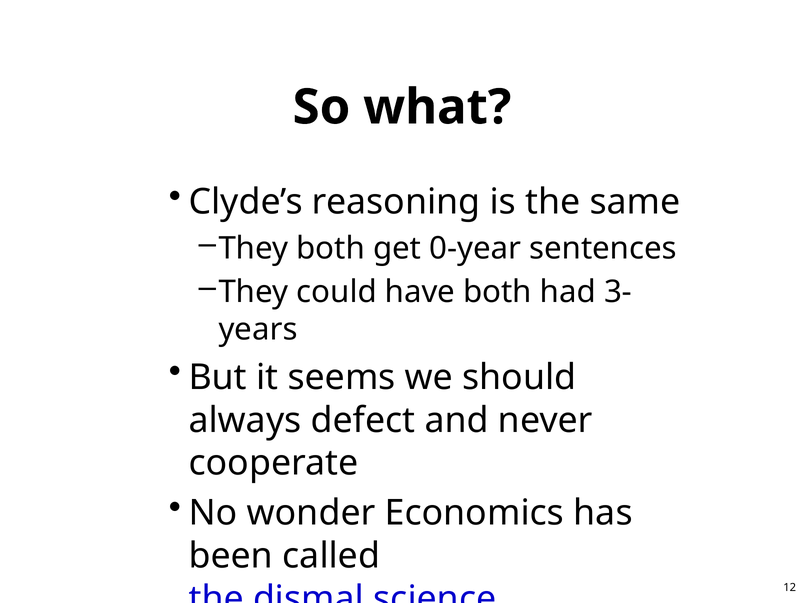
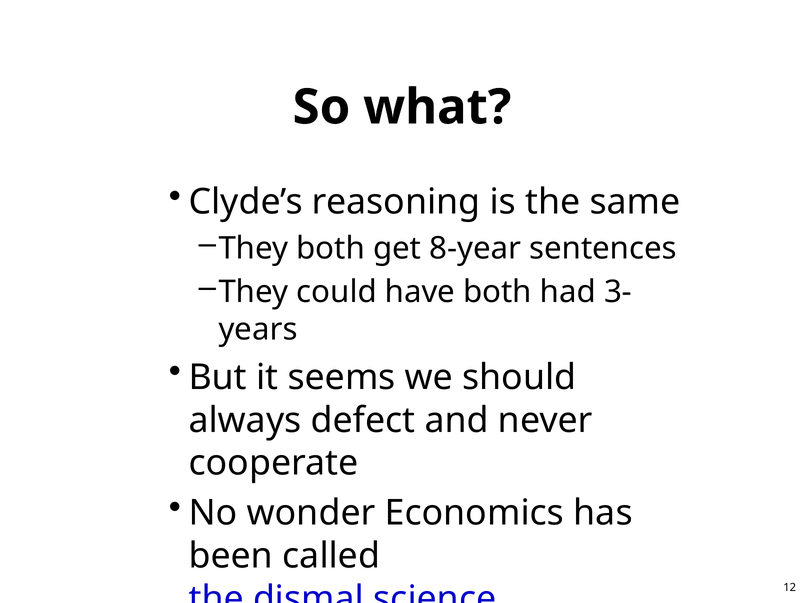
0-year: 0-year -> 8-year
